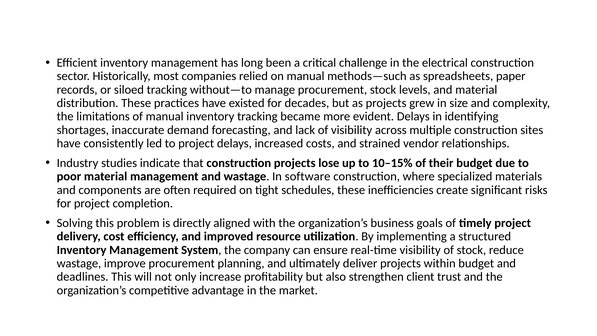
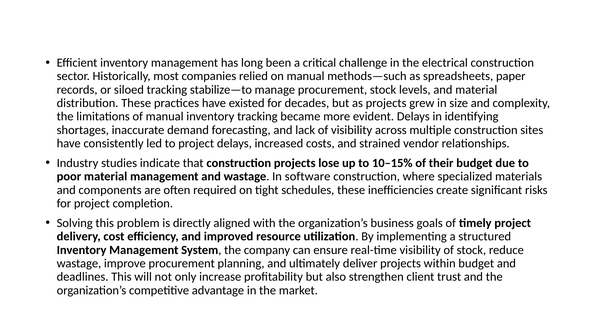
without—to: without—to -> stabilize—to
